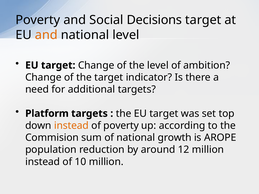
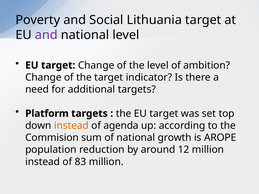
Decisions: Decisions -> Lithuania
and at (46, 35) colour: orange -> purple
of poverty: poverty -> agenda
10: 10 -> 83
